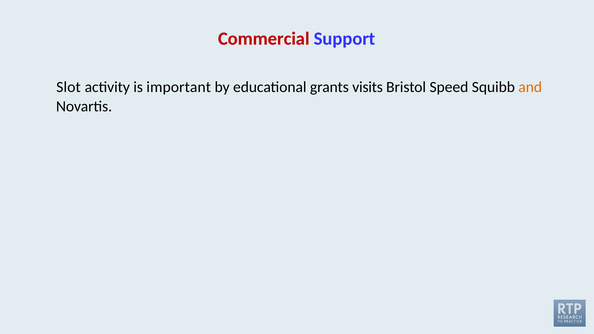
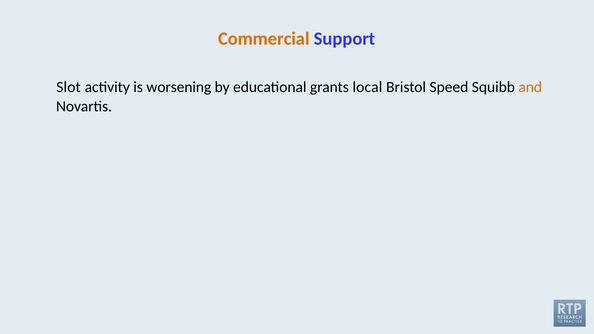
Commercial colour: red -> orange
important: important -> worsening
visits: visits -> local
